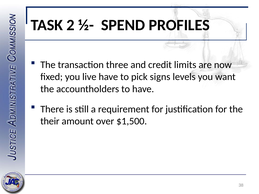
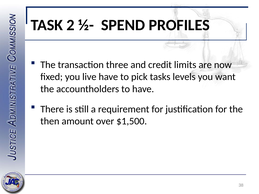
signs: signs -> tasks
their: their -> then
